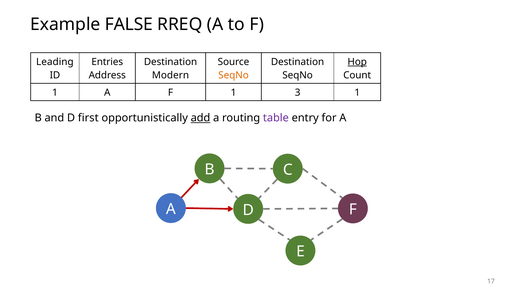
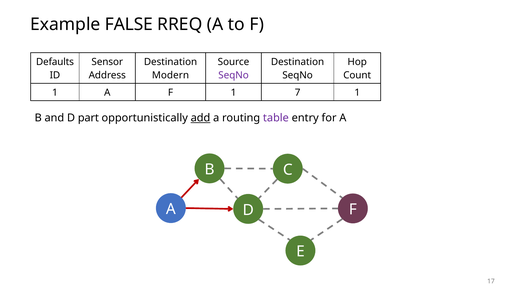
Leading: Leading -> Defaults
Entries: Entries -> Sensor
Hop underline: present -> none
SeqNo at (234, 75) colour: orange -> purple
3: 3 -> 7
first: first -> part
